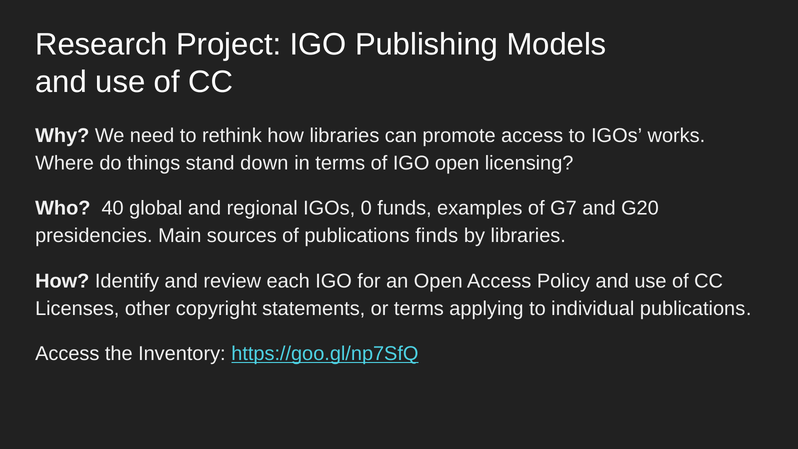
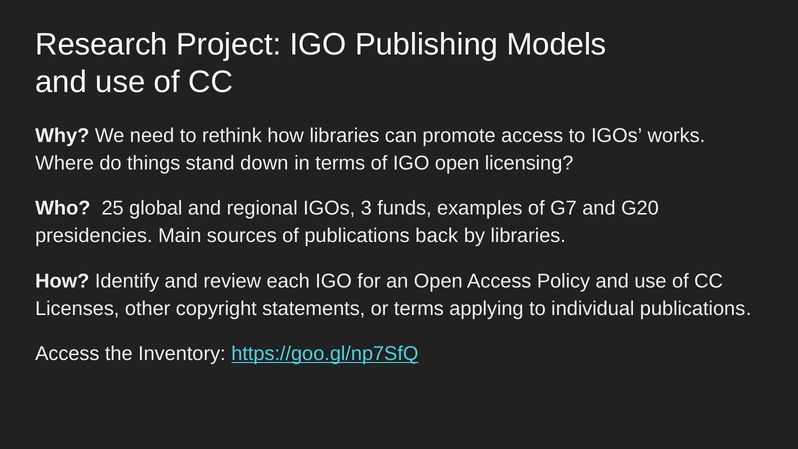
40: 40 -> 25
0: 0 -> 3
finds: finds -> back
